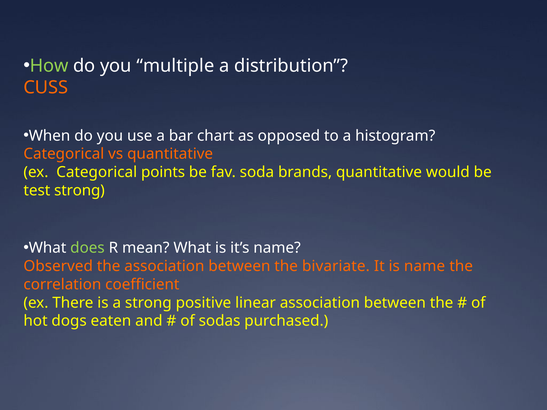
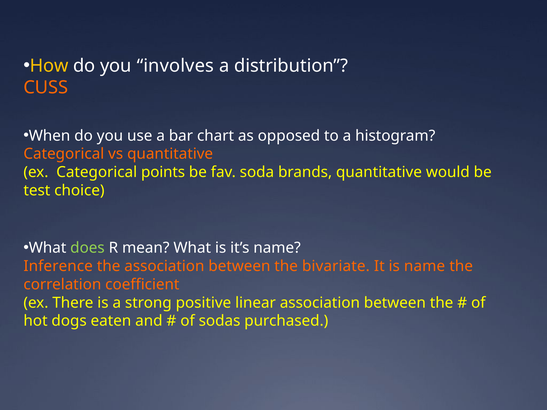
How colour: light green -> yellow
multiple: multiple -> involves
test strong: strong -> choice
Observed: Observed -> Inference
